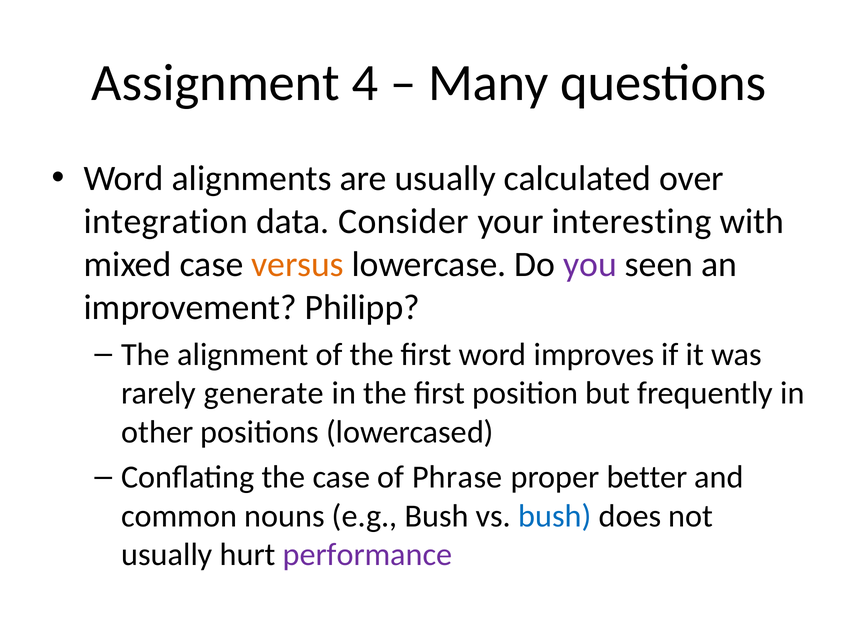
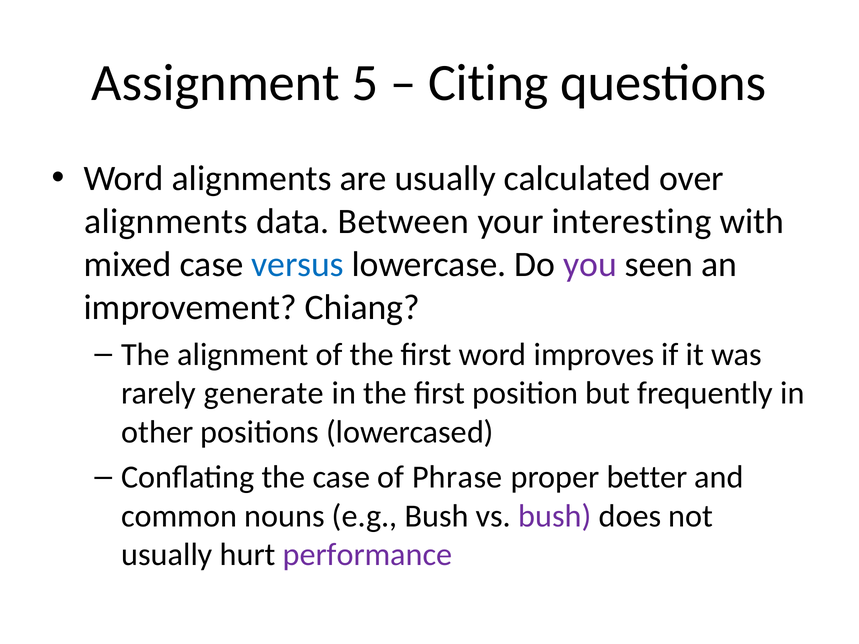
4: 4 -> 5
Many: Many -> Citing
integration at (166, 222): integration -> alignments
Consider: Consider -> Between
versus colour: orange -> blue
Philipp: Philipp -> Chiang
bush at (555, 516) colour: blue -> purple
